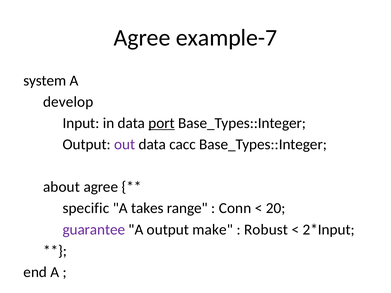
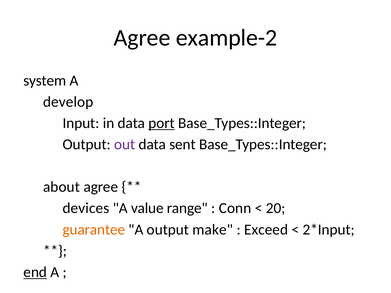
example-7: example-7 -> example-2
cacc: cacc -> sent
specific: specific -> devices
takes: takes -> value
guarantee colour: purple -> orange
Robust: Robust -> Exceed
end underline: none -> present
